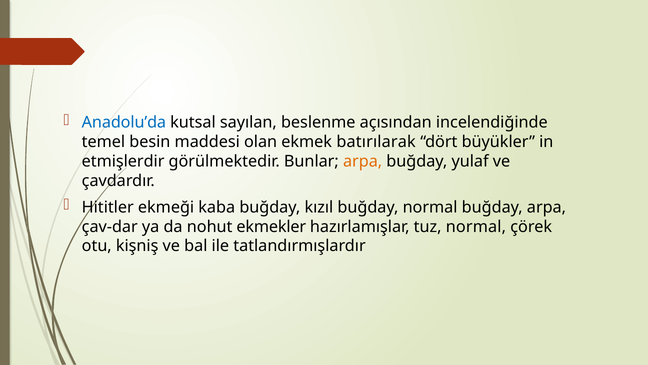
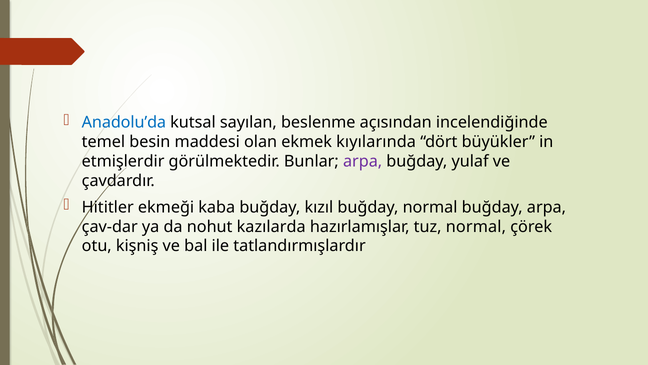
batırılarak: batırılarak -> kıyılarında
arpa at (363, 161) colour: orange -> purple
ekmekler: ekmekler -> kazılarda
